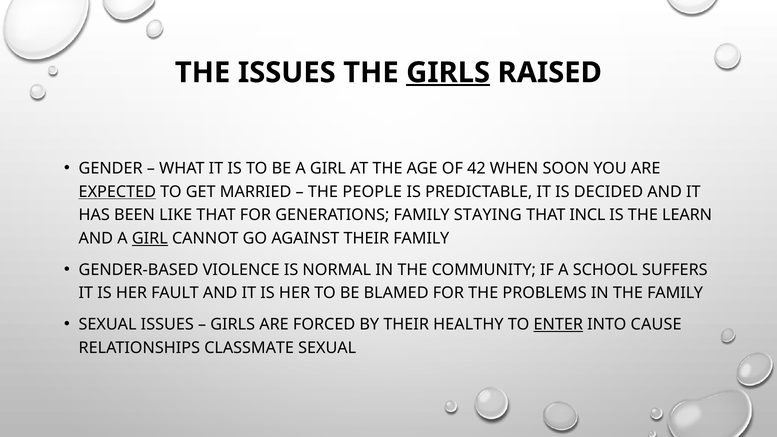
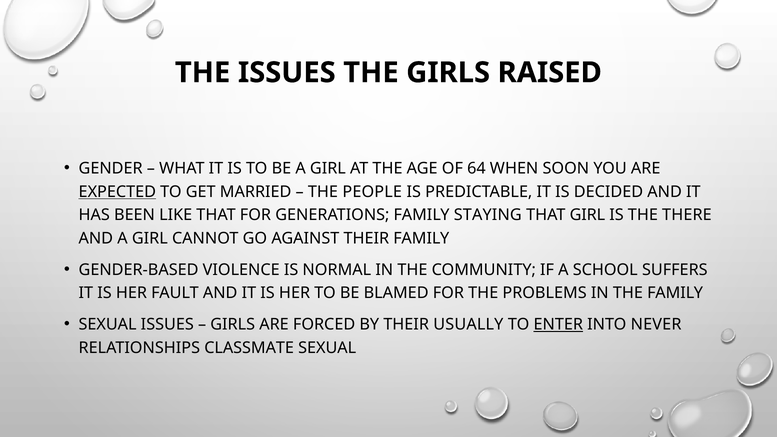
GIRLS at (448, 73) underline: present -> none
42: 42 -> 64
THAT INCL: INCL -> GIRL
LEARN: LEARN -> THERE
GIRL at (150, 238) underline: present -> none
HEALTHY: HEALTHY -> USUALLY
CAUSE: CAUSE -> NEVER
